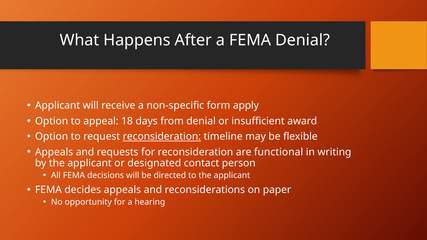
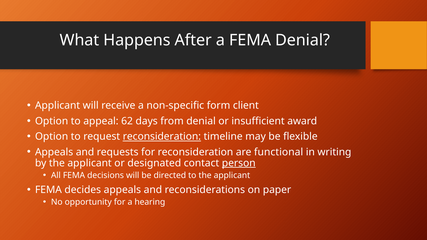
apply: apply -> client
18: 18 -> 62
person underline: none -> present
